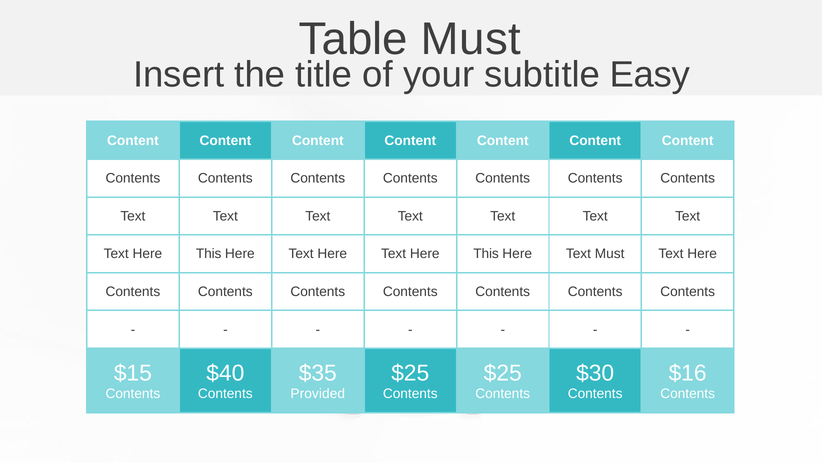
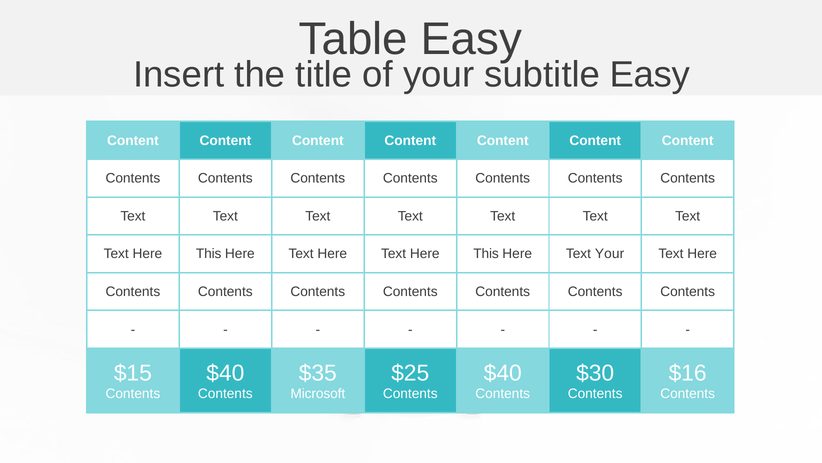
Table Must: Must -> Easy
Text Must: Must -> Your
$25 at (503, 373): $25 -> $40
Provided: Provided -> Microsoft
